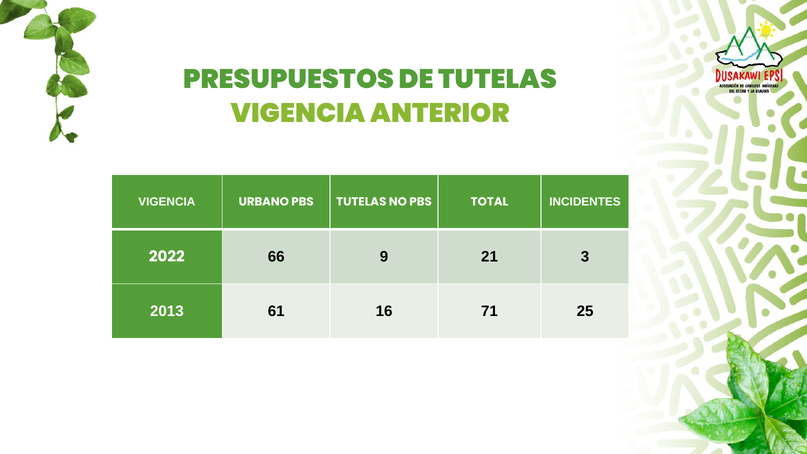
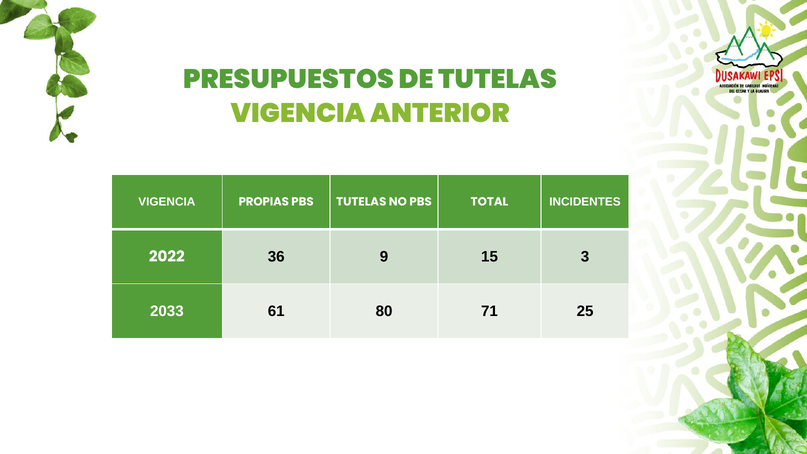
URBANO: URBANO -> PROPIAS
66: 66 -> 36
21: 21 -> 15
2013: 2013 -> 2033
16: 16 -> 80
